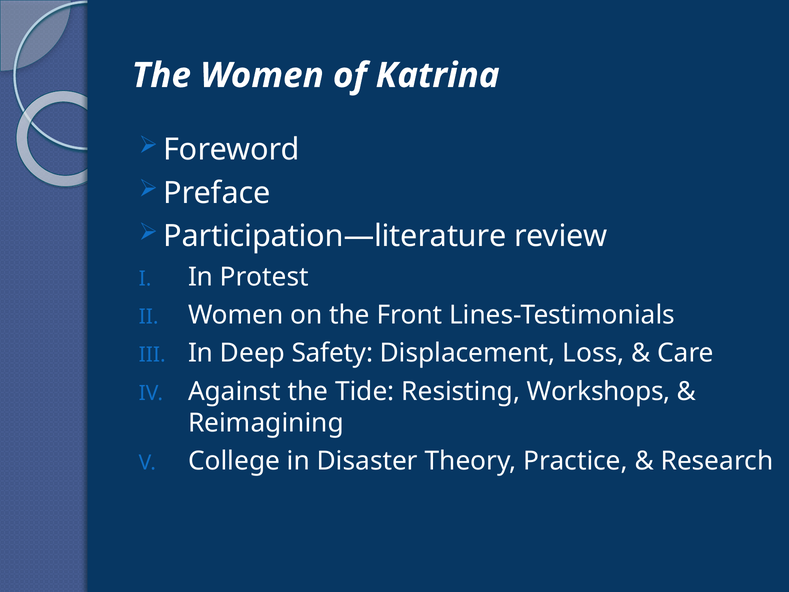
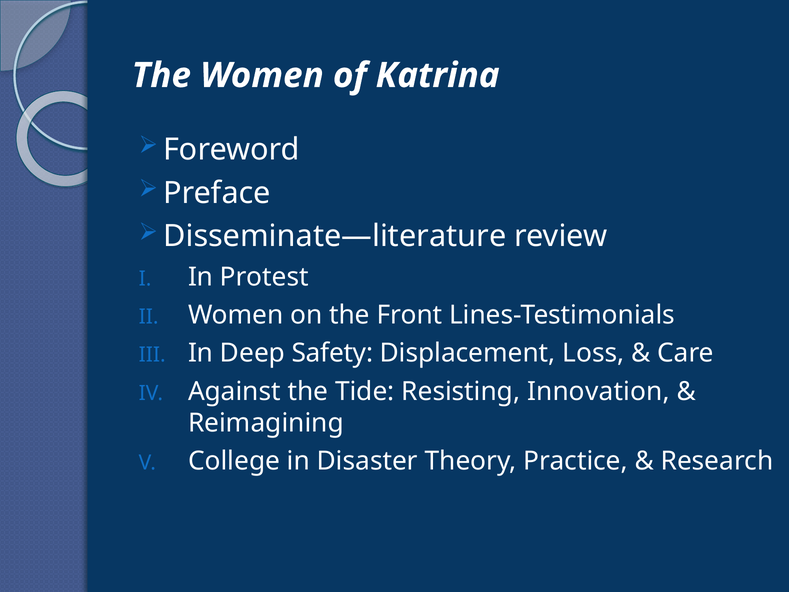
Participation—literature: Participation—literature -> Disseminate—literature
Workshops: Workshops -> Innovation
